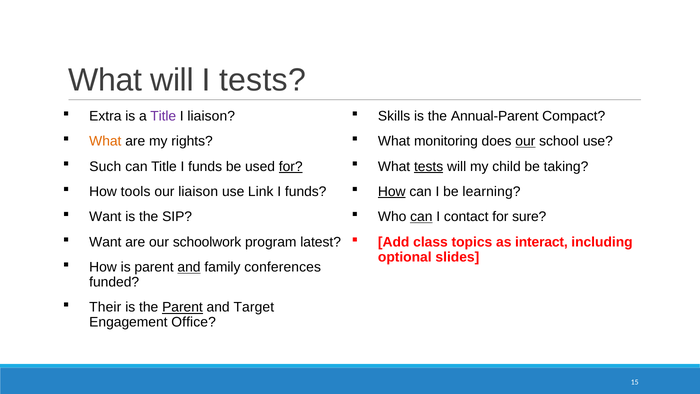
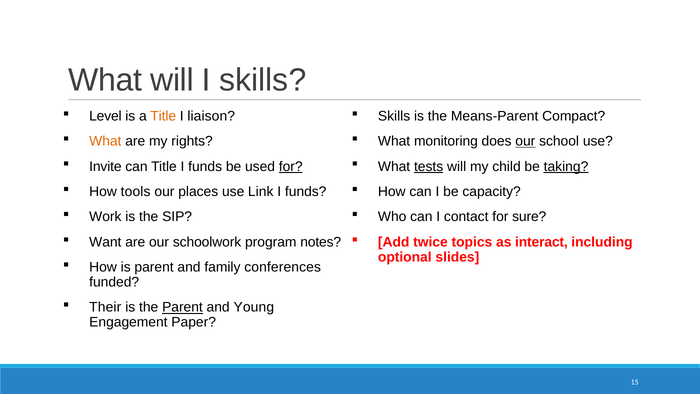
I tests: tests -> skills
Extra: Extra -> Level
Title at (163, 116) colour: purple -> orange
Annual-Parent: Annual-Parent -> Means-Parent
Such: Such -> Invite
taking underline: none -> present
our liaison: liaison -> places
How at (392, 192) underline: present -> none
learning: learning -> capacity
Want at (105, 217): Want -> Work
can at (421, 217) underline: present -> none
latest: latest -> notes
class: class -> twice
and at (189, 267) underline: present -> none
Target: Target -> Young
Office: Office -> Paper
